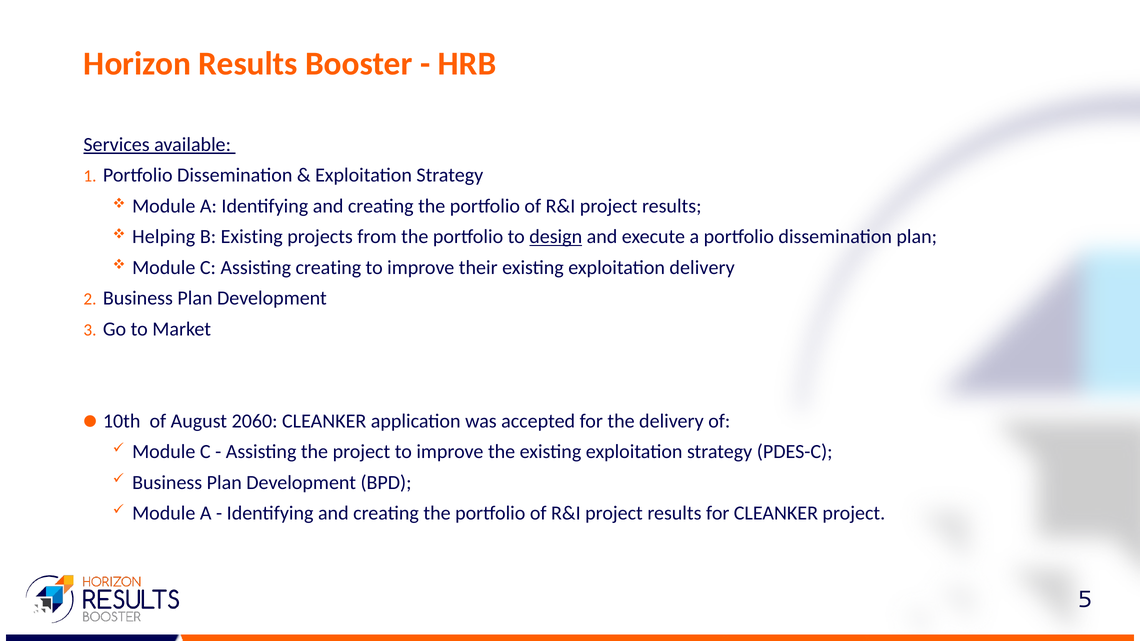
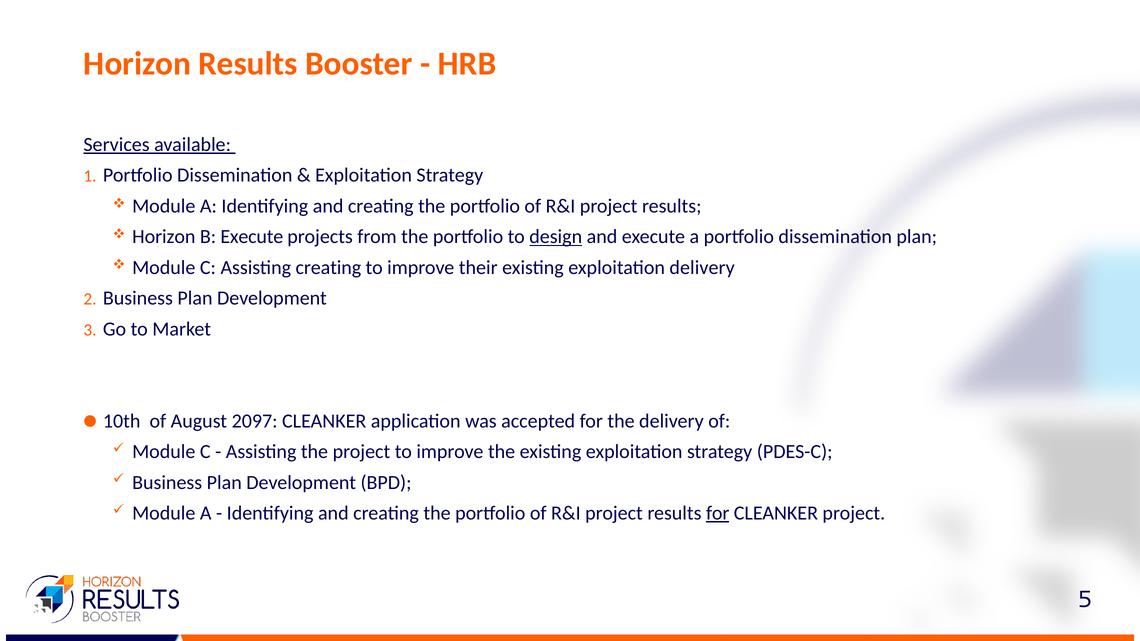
Helping at (164, 237): Helping -> Horizon
B Existing: Existing -> Execute
2060: 2060 -> 2097
for at (718, 513) underline: none -> present
